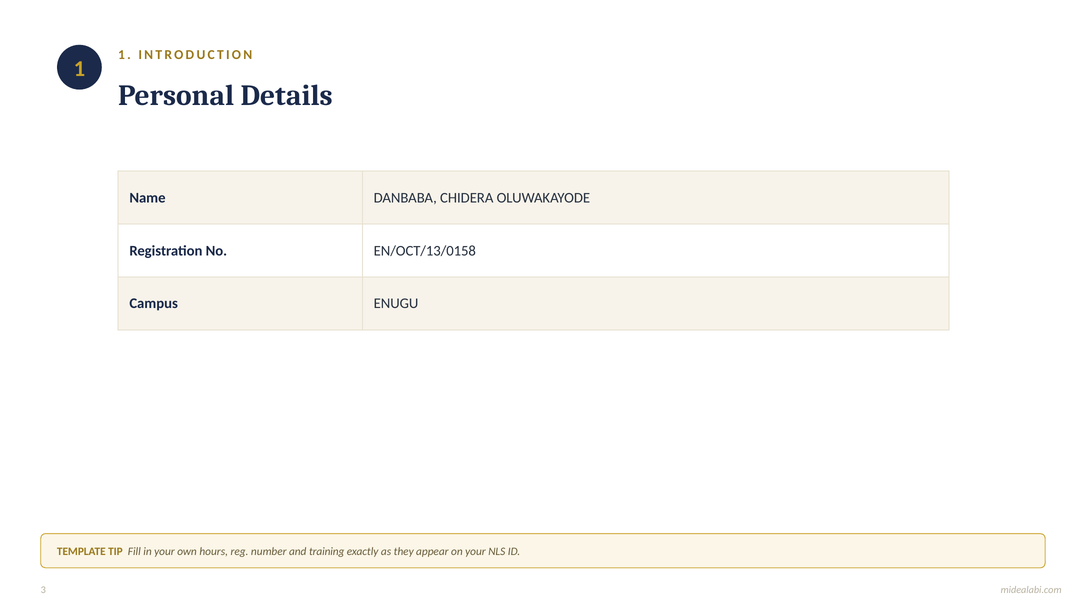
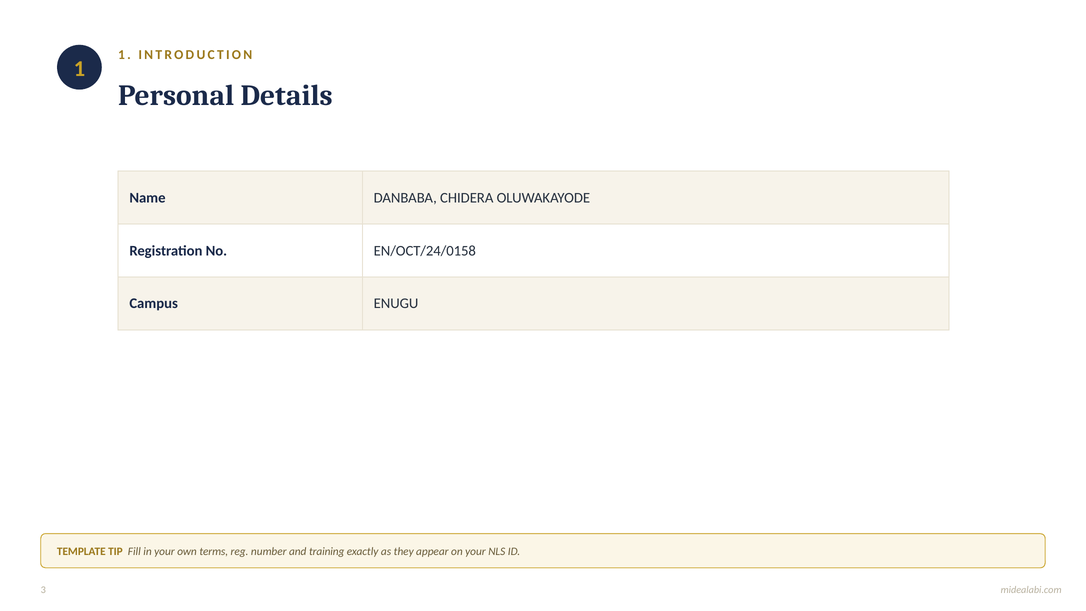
EN/OCT/13/0158: EN/OCT/13/0158 -> EN/OCT/24/0158
hours: hours -> terms
